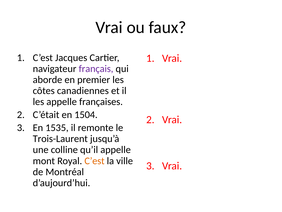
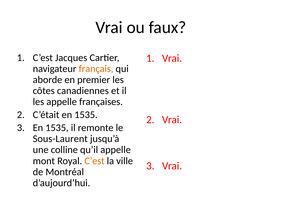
français colour: purple -> orange
C’était en 1504: 1504 -> 1535
Trois-Laurent: Trois-Laurent -> Sous-Laurent
